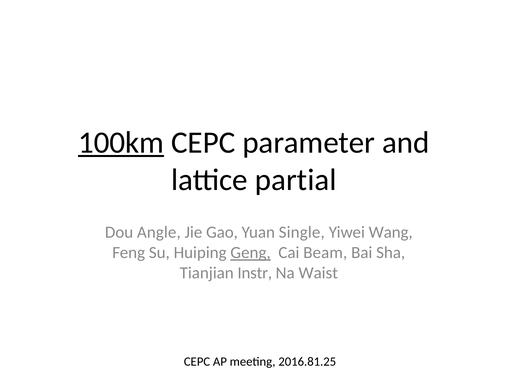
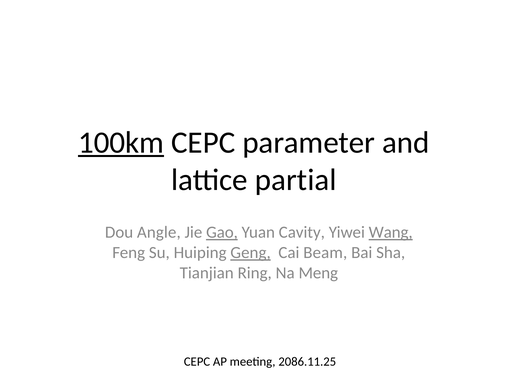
Gao underline: none -> present
Single: Single -> Cavity
Wang underline: none -> present
Instr: Instr -> Ring
Waist: Waist -> Meng
2016.81.25: 2016.81.25 -> 2086.11.25
